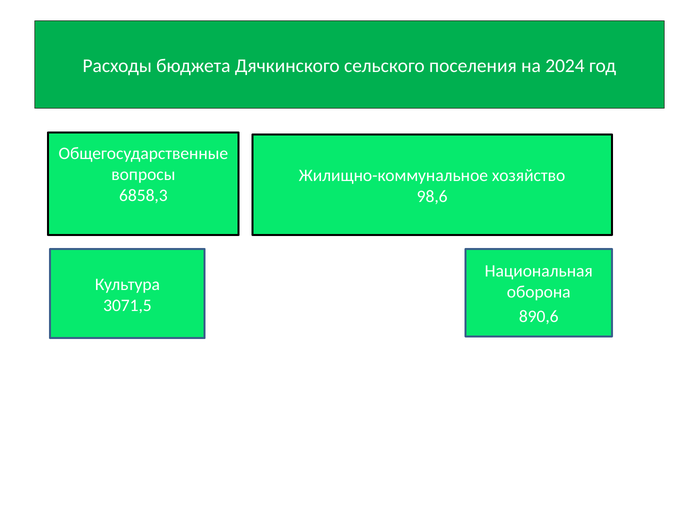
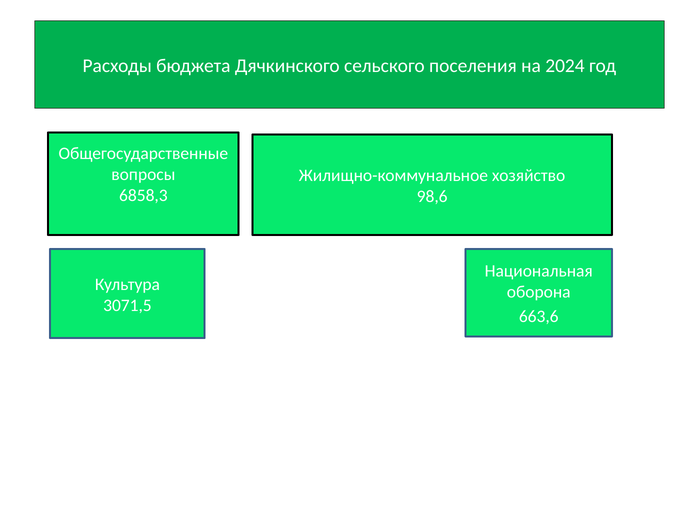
890,6: 890,6 -> 663,6
